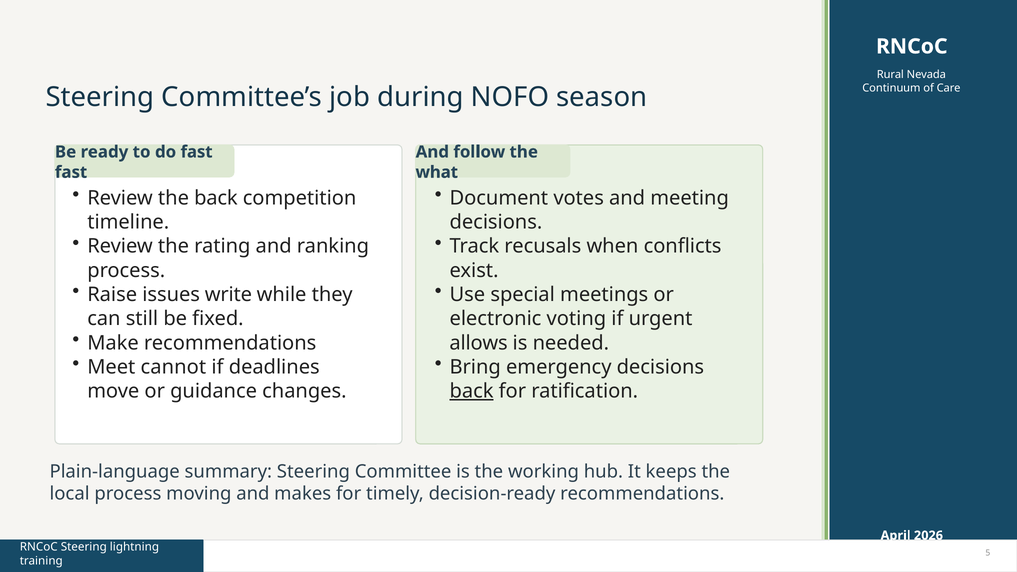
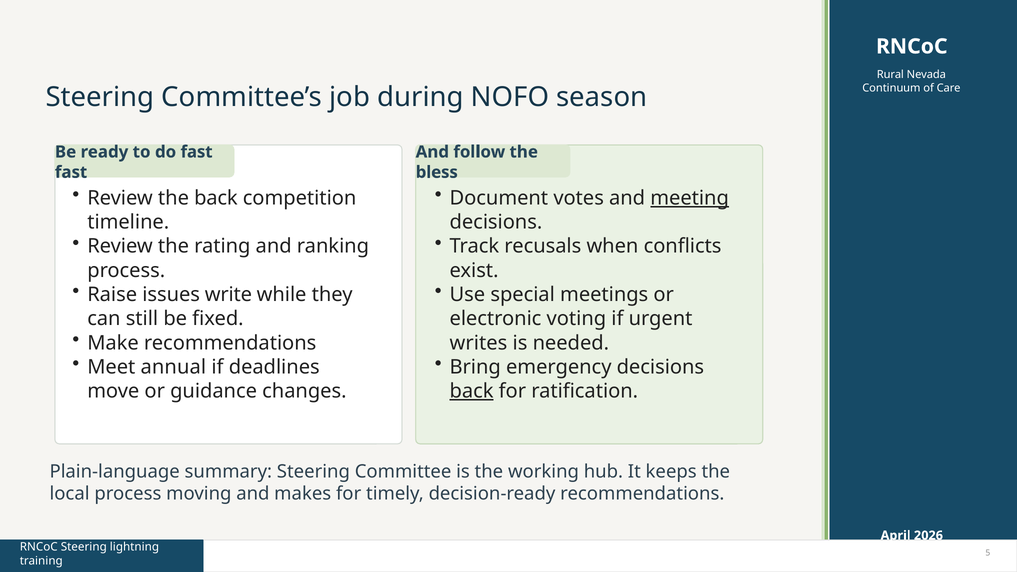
what: what -> bless
meeting underline: none -> present
allows: allows -> writes
cannot: cannot -> annual
